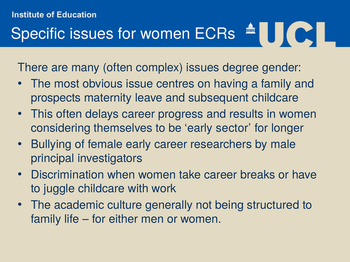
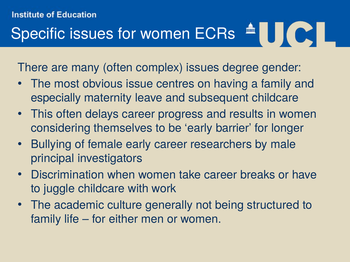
prospects: prospects -> especially
sector: sector -> barrier
